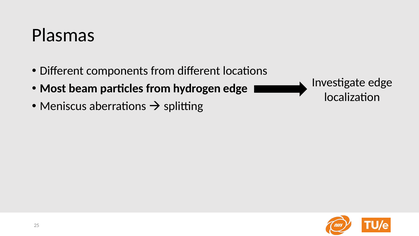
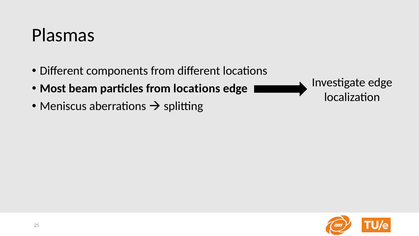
from hydrogen: hydrogen -> locations
